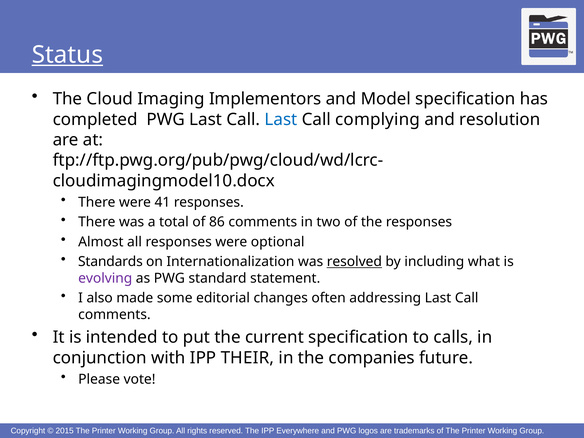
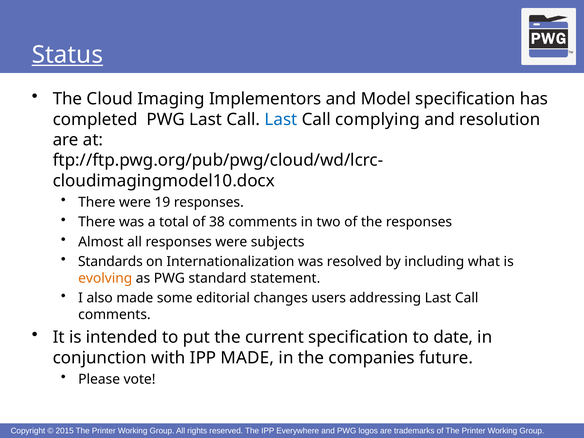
41: 41 -> 19
86: 86 -> 38
optional: optional -> subjects
resolved underline: present -> none
evolving colour: purple -> orange
often: often -> users
calls: calls -> date
IPP THEIR: THEIR -> MADE
